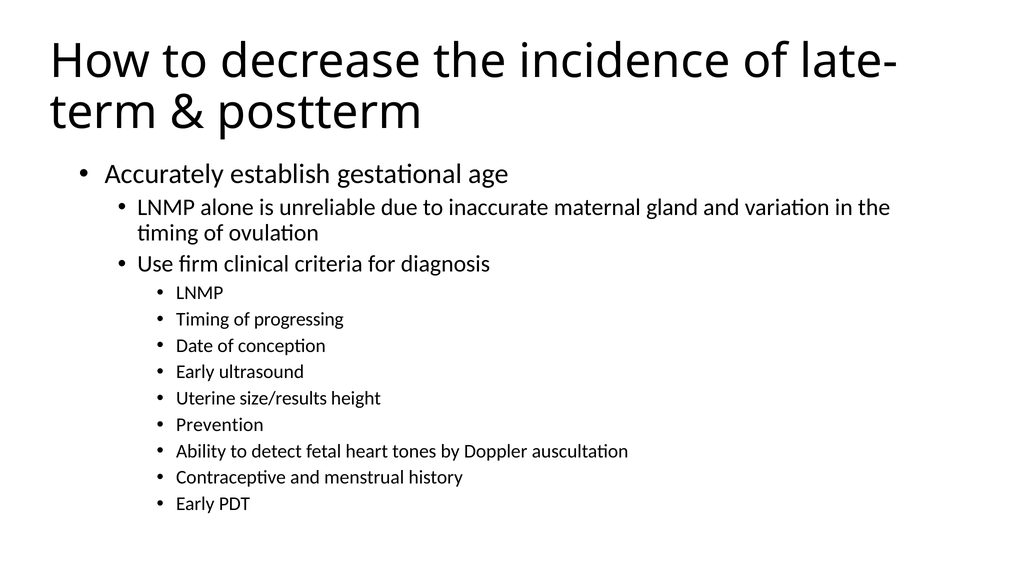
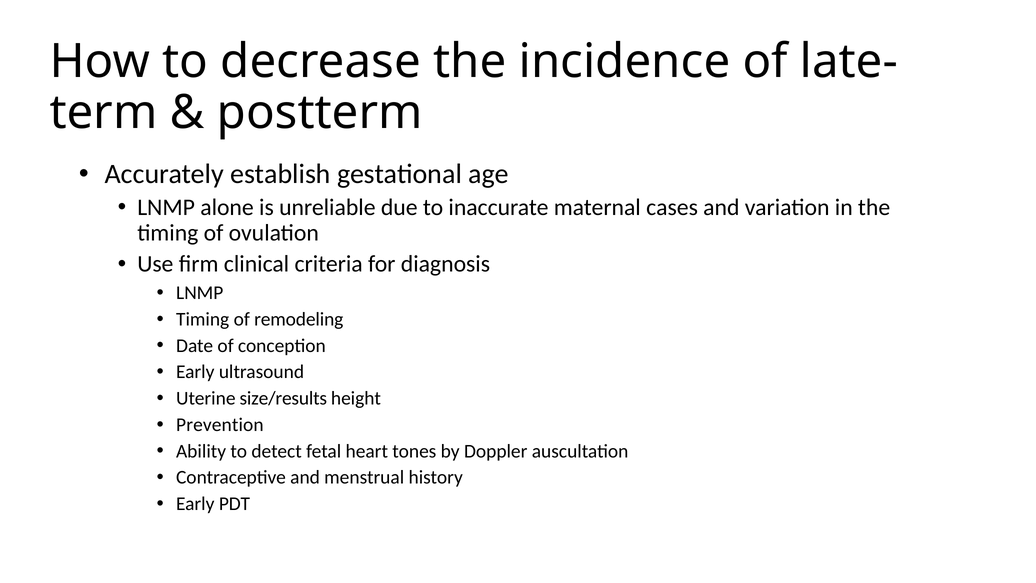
gland: gland -> cases
progressing: progressing -> remodeling
